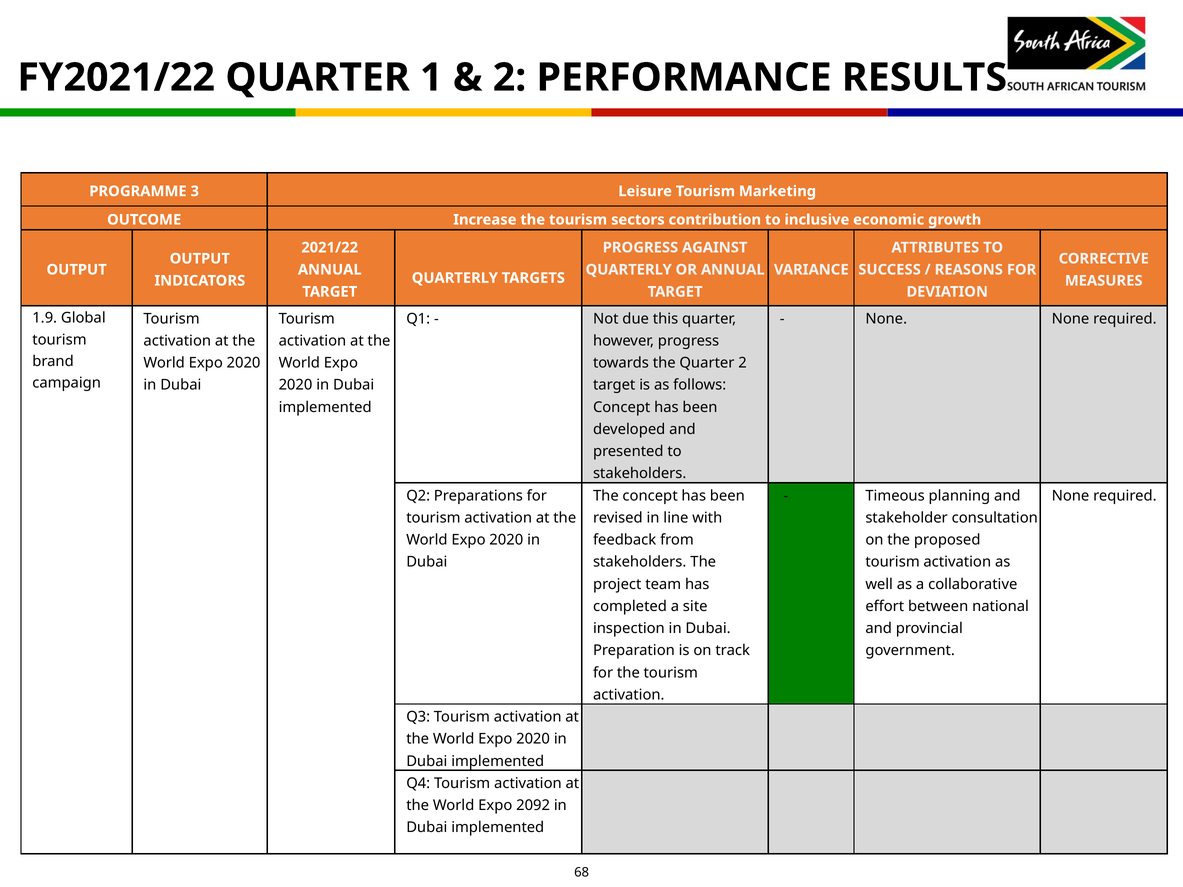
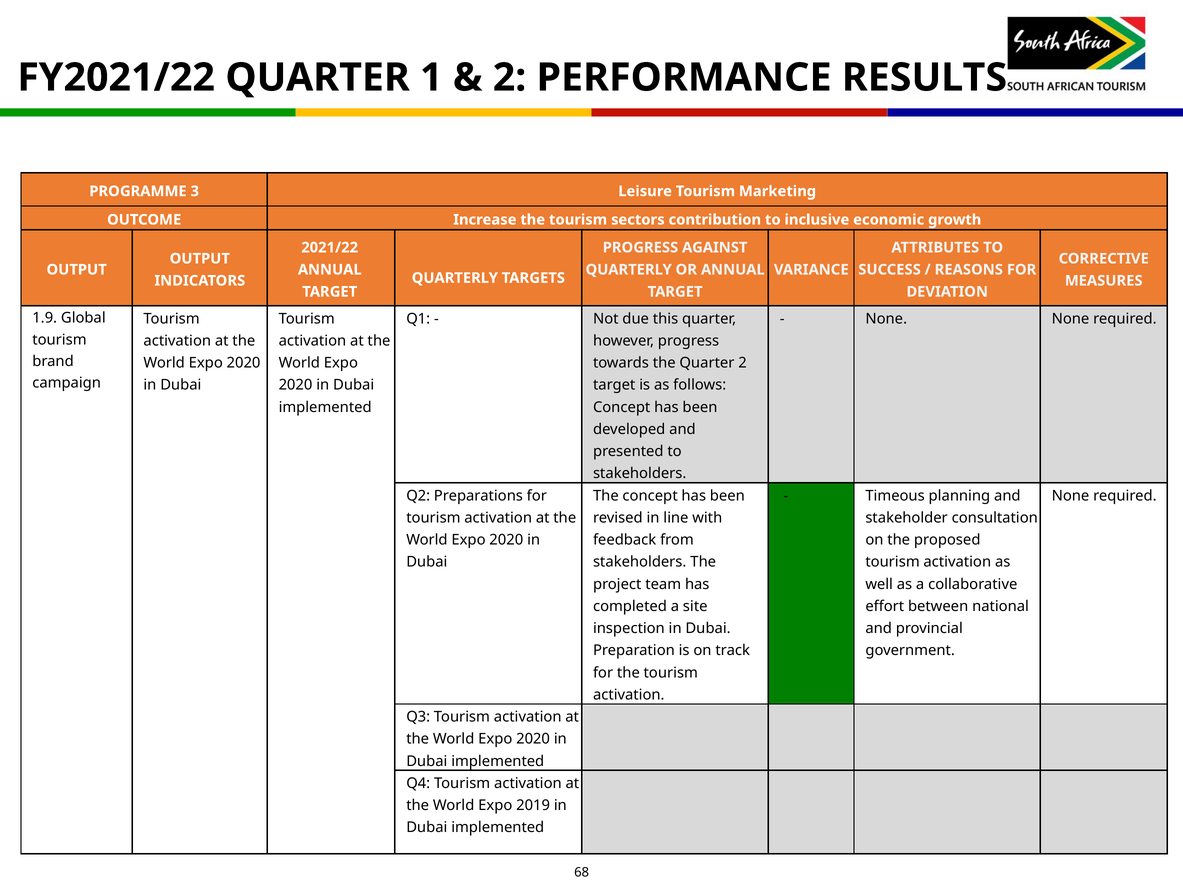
2092: 2092 -> 2019
